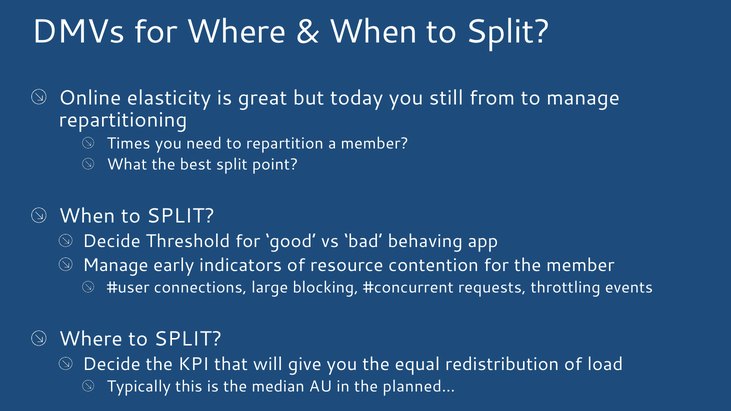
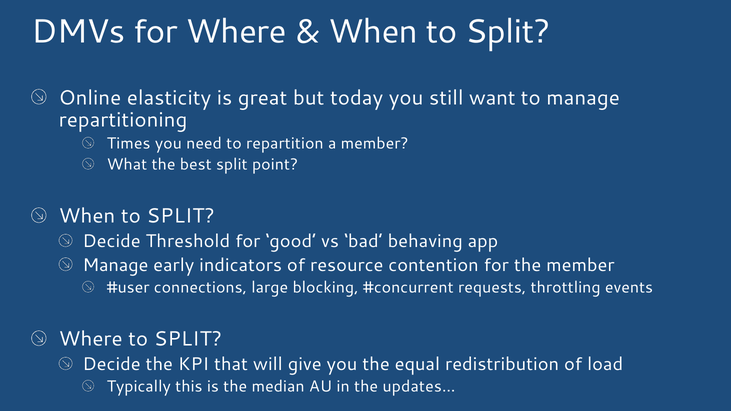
from: from -> want
planned…: planned… -> updates…
